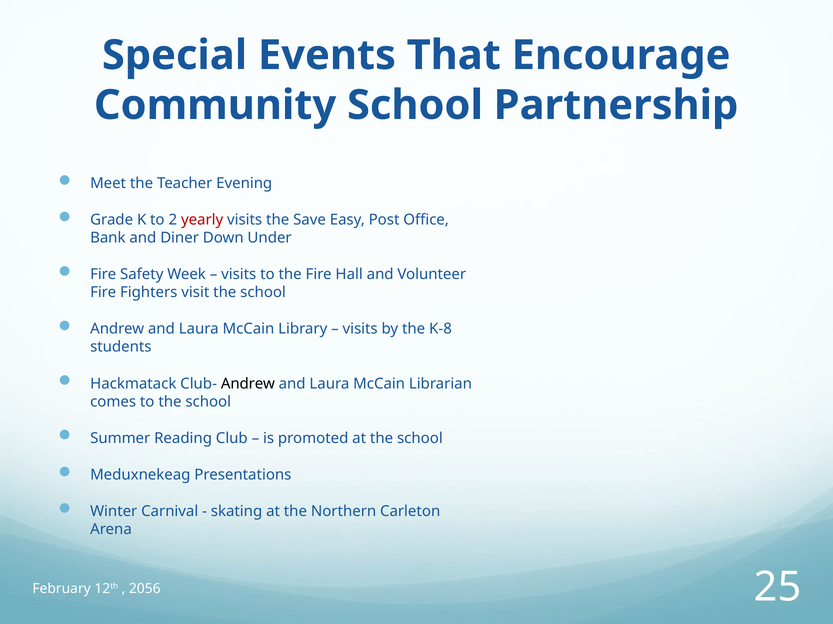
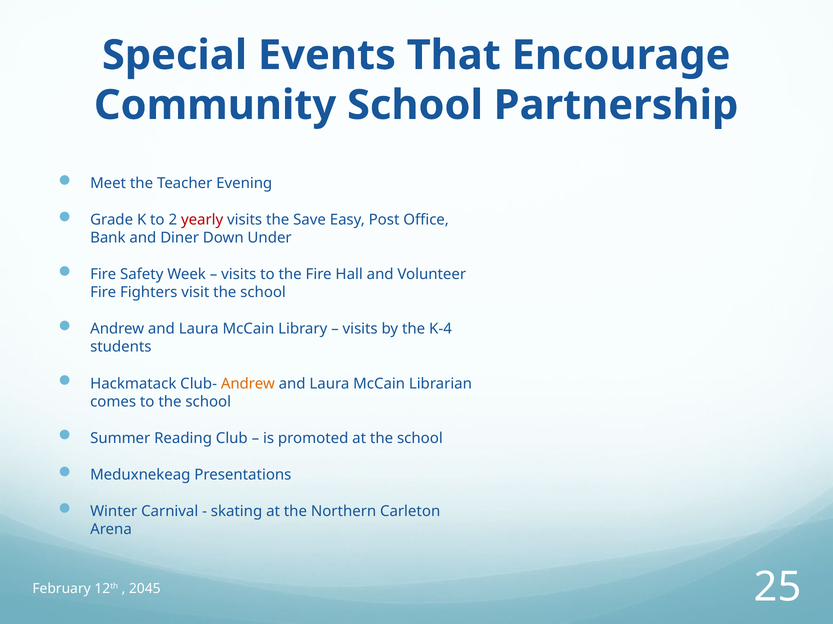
K-8: K-8 -> K-4
Andrew at (248, 384) colour: black -> orange
2056: 2056 -> 2045
